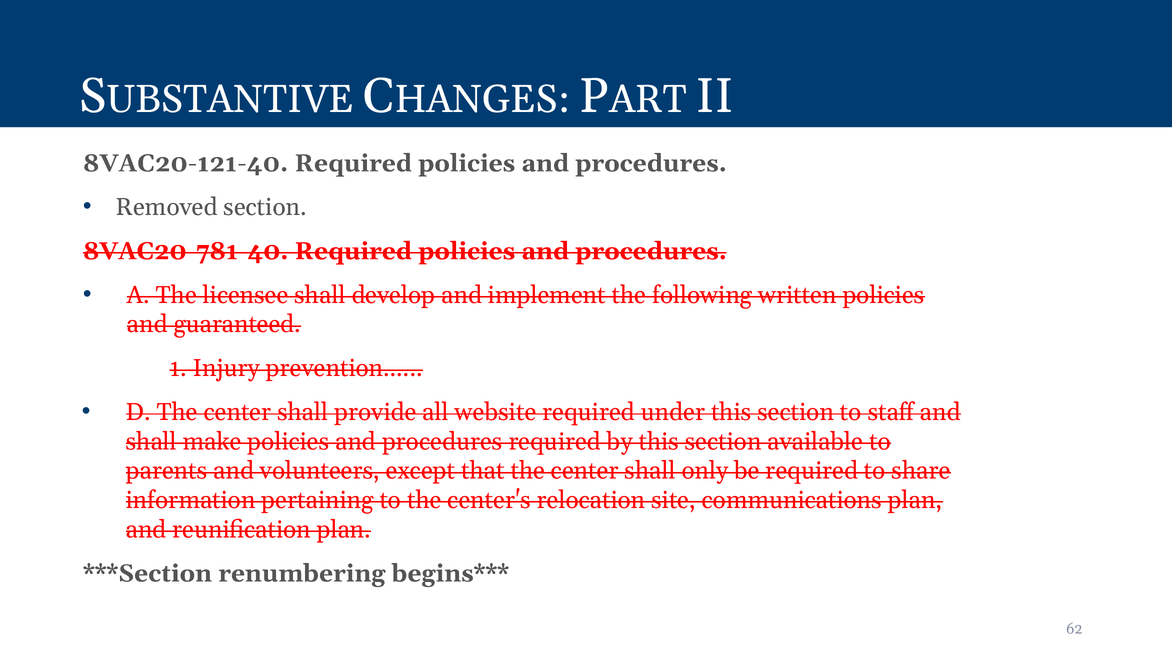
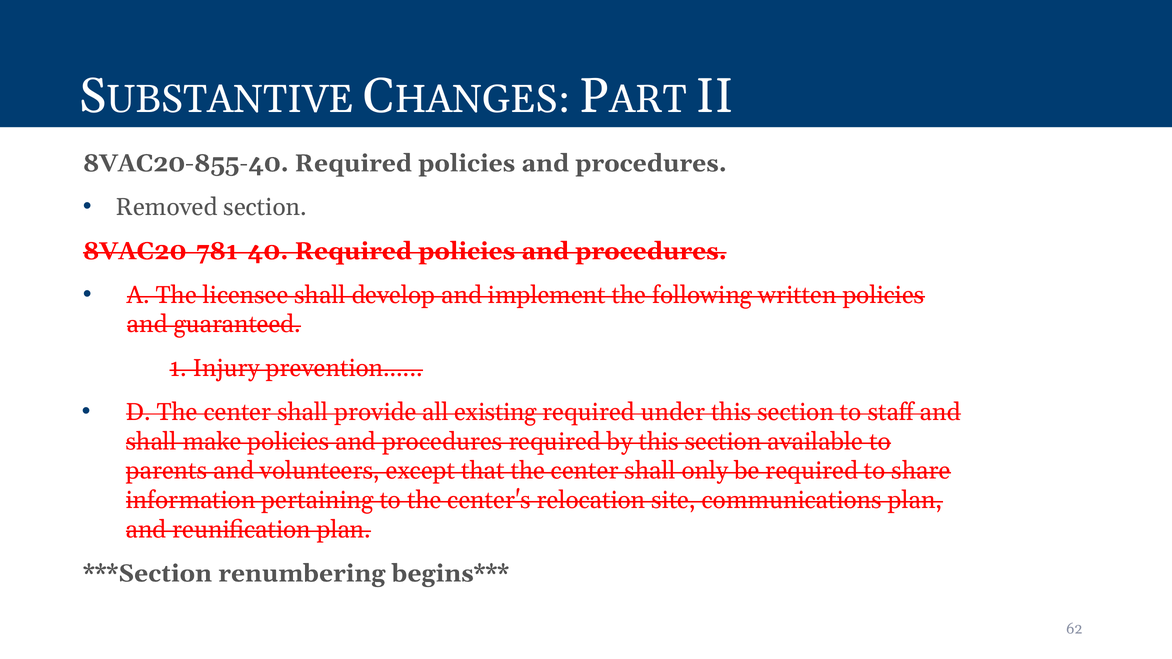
8VAC20-121-40: 8VAC20-121-40 -> 8VAC20-855-40
website: website -> existing
